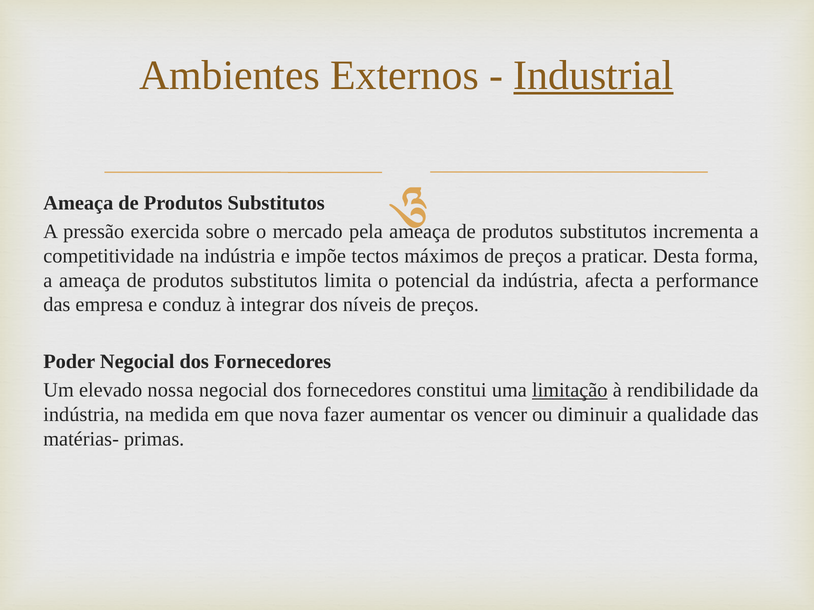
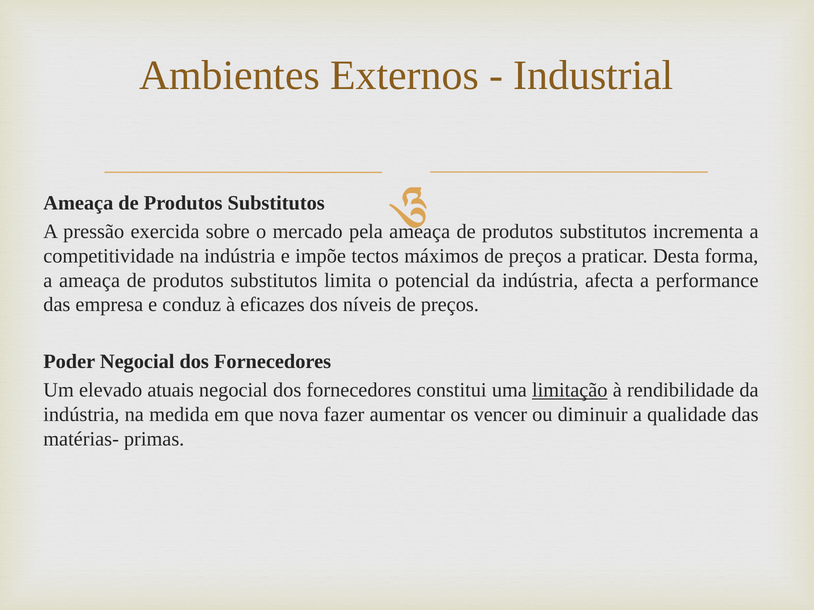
Industrial underline: present -> none
integrar: integrar -> eficazes
nossa: nossa -> atuais
